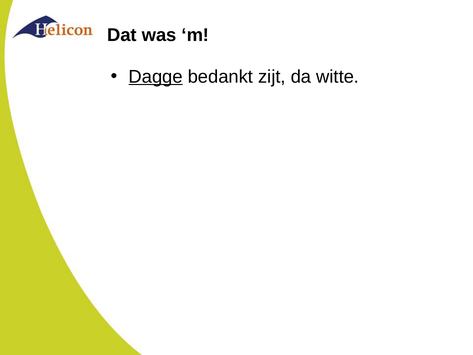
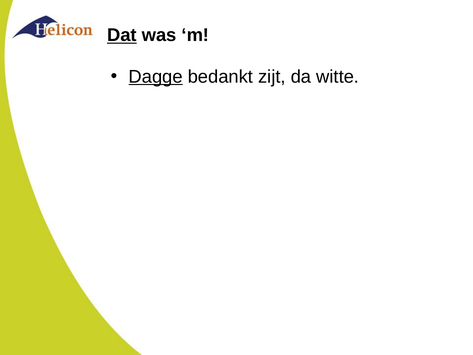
Dat underline: none -> present
